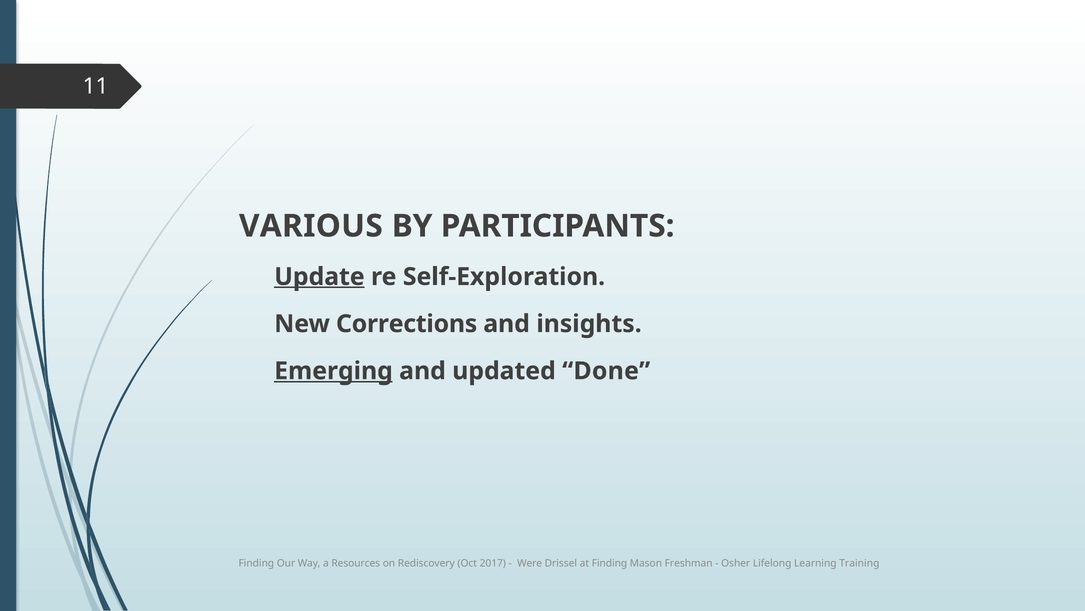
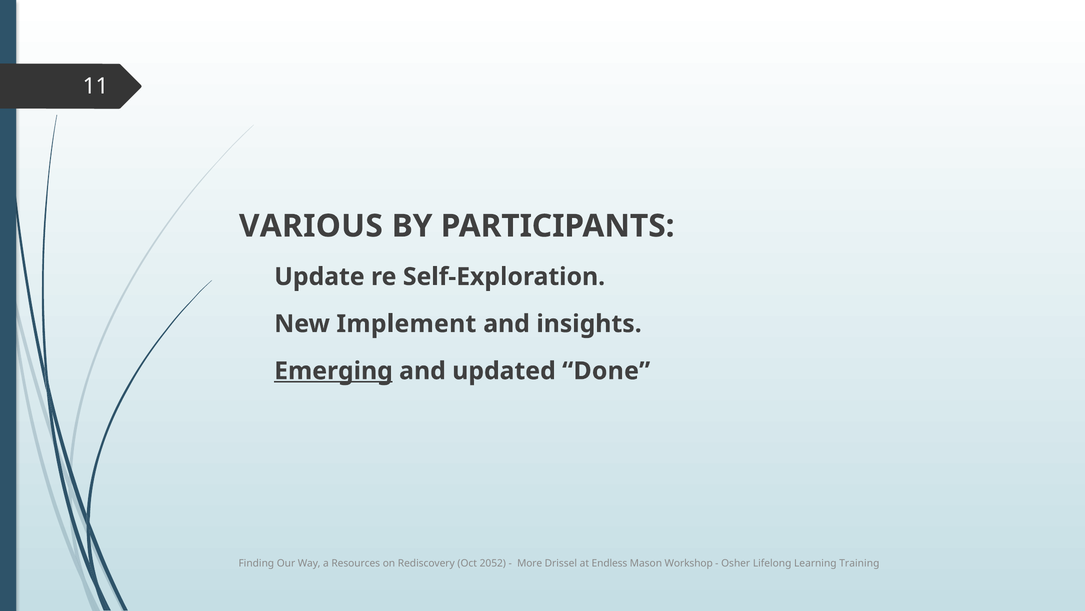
Update underline: present -> none
Corrections: Corrections -> Implement
2017: 2017 -> 2052
Were: Were -> More
at Finding: Finding -> Endless
Freshman: Freshman -> Workshop
